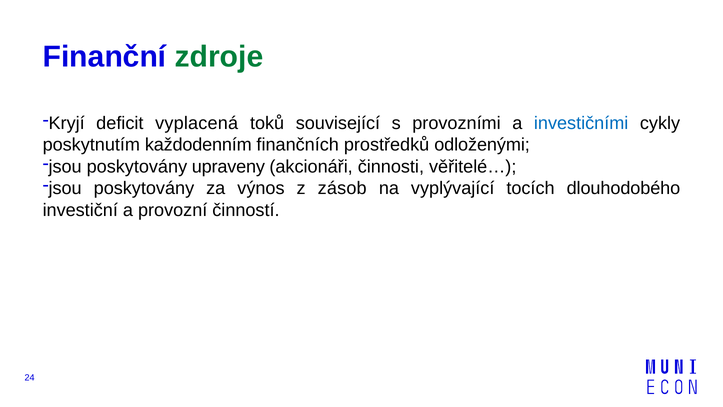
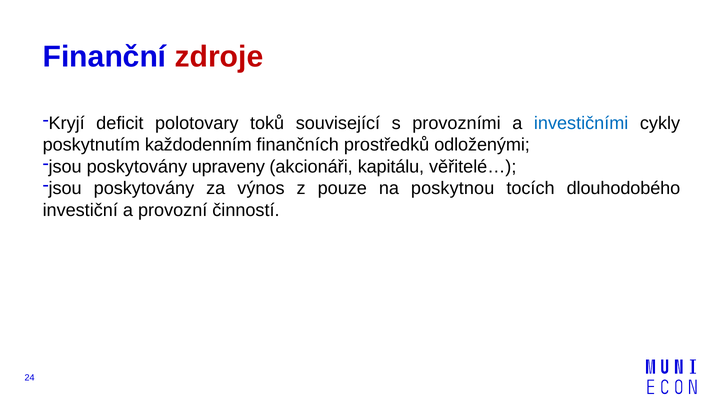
zdroje colour: green -> red
vyplacená: vyplacená -> polotovary
činnosti: činnosti -> kapitálu
zásob: zásob -> pouze
vyplývající: vyplývající -> poskytnou
